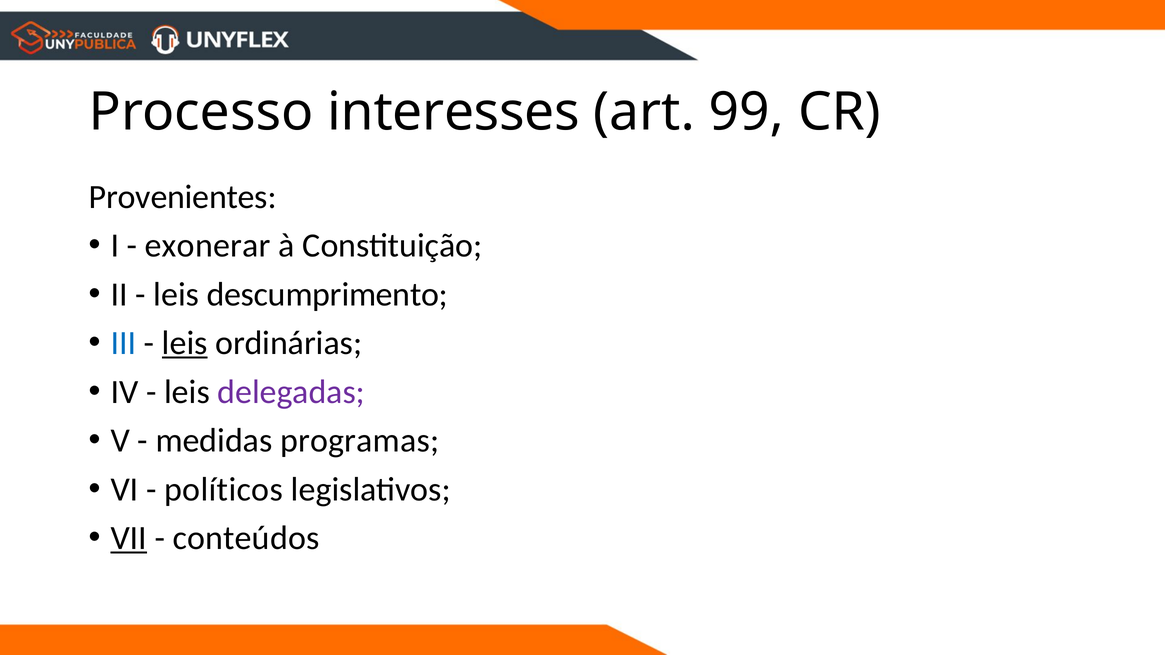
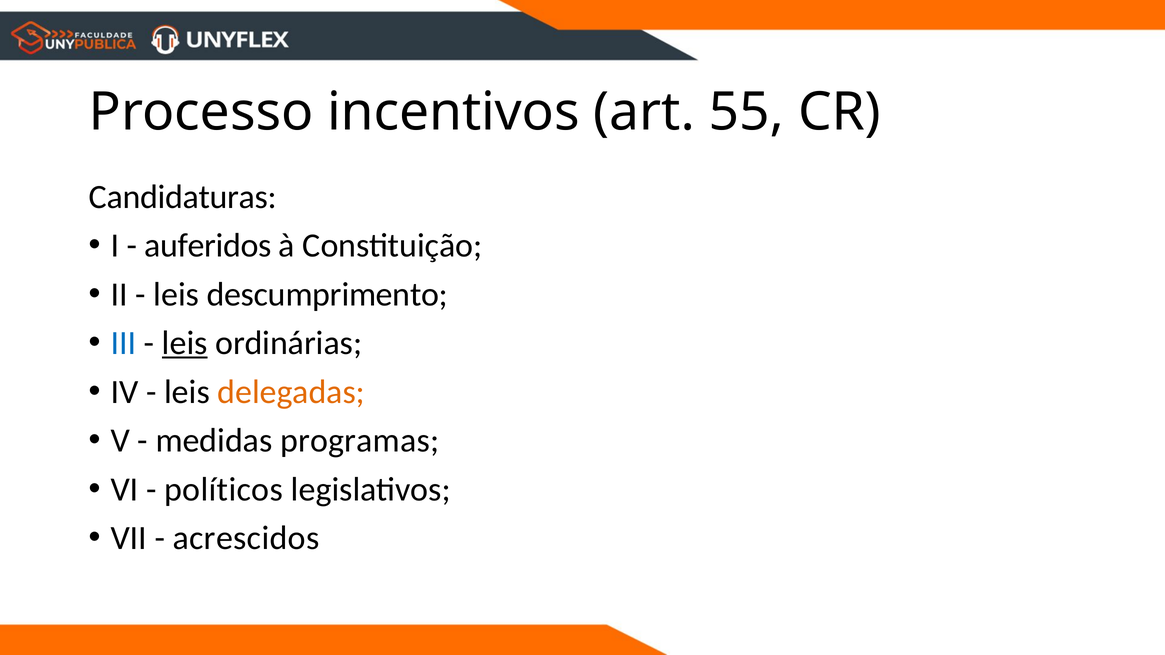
interesses: interesses -> incentivos
99: 99 -> 55
Provenientes: Provenientes -> Candidaturas
exonerar: exonerar -> auferidos
delegadas colour: purple -> orange
VII underline: present -> none
conteúdos: conteúdos -> acrescidos
